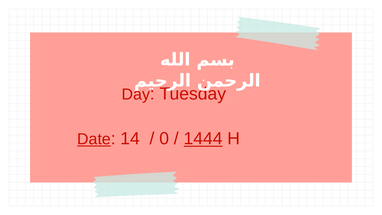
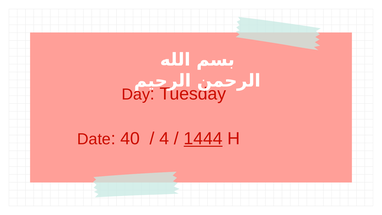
Date underline: present -> none
14: 14 -> 40
0: 0 -> 4
